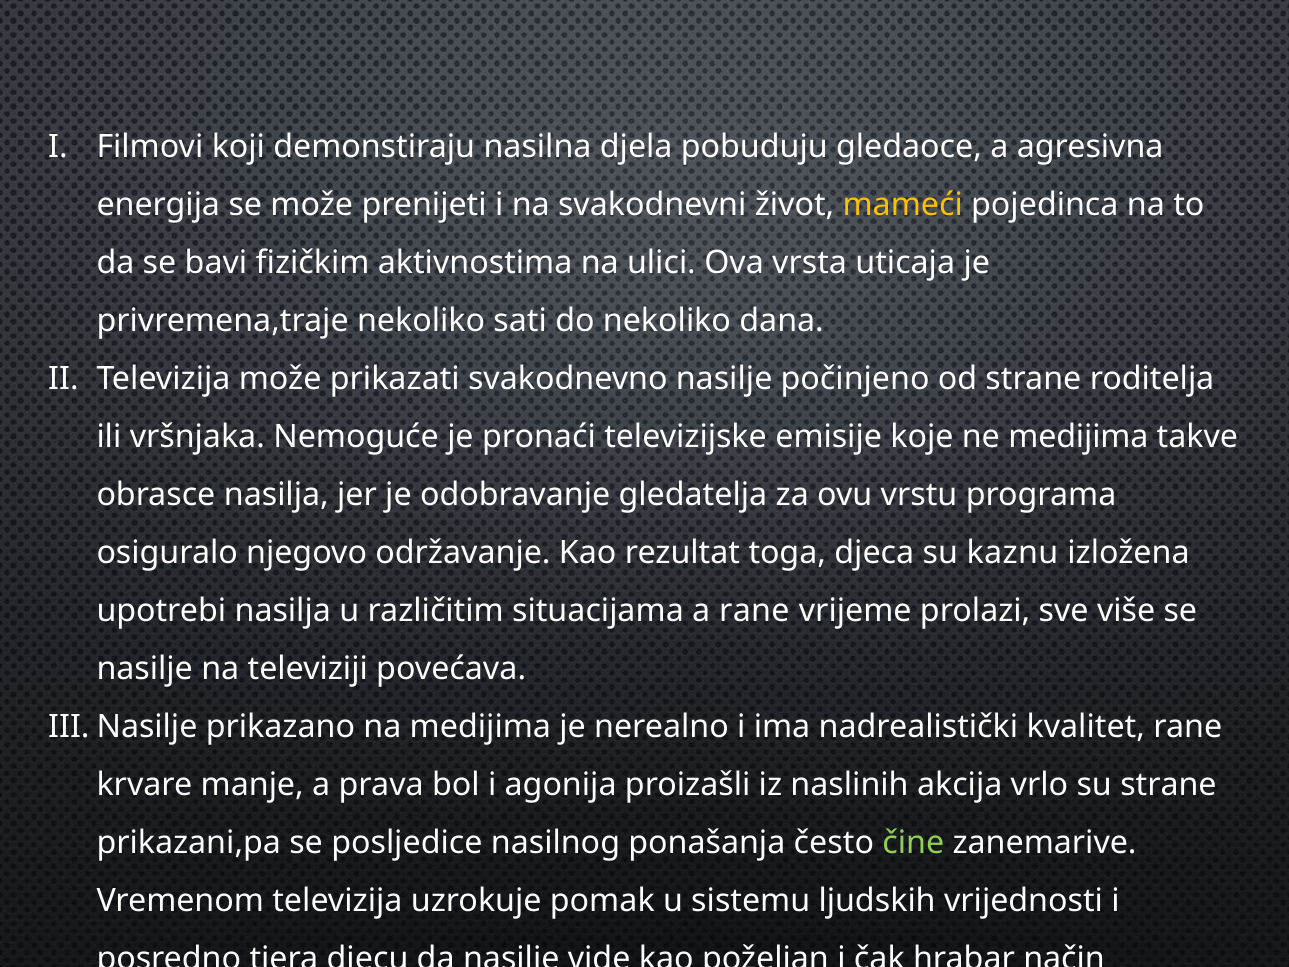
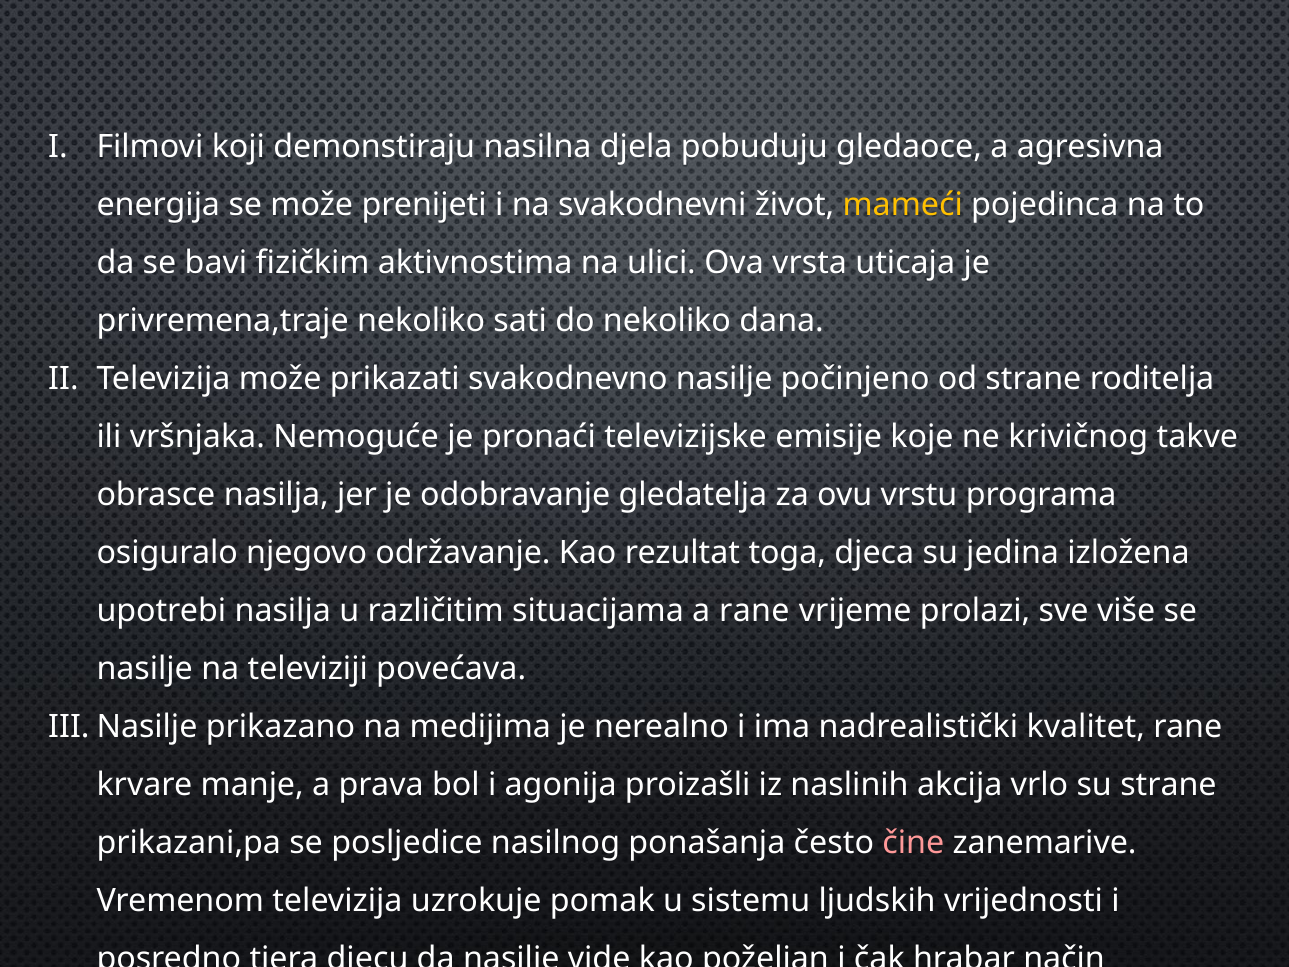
ne medijima: medijima -> krivičnog
kaznu: kaznu -> jedina
čine colour: light green -> pink
